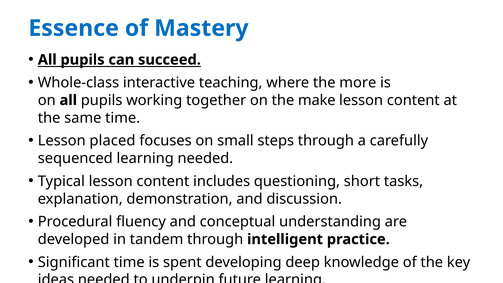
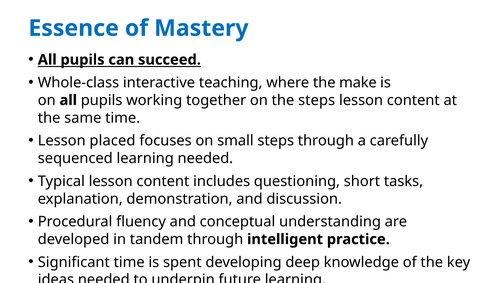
more: more -> make
the make: make -> steps
